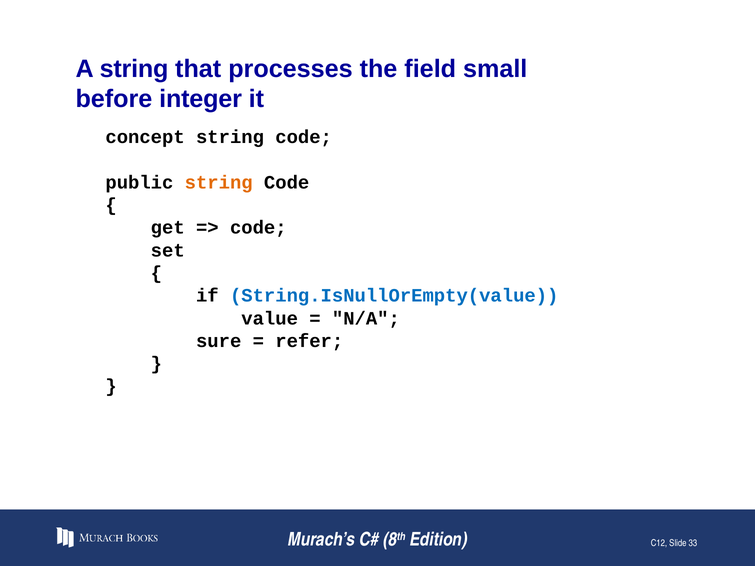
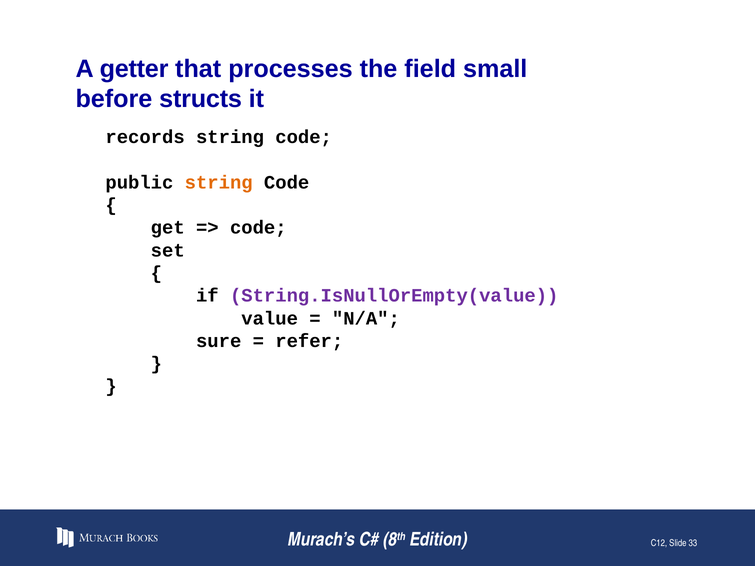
A string: string -> getter
integer: integer -> structs
concept: concept -> records
String.IsNullOrEmpty(value colour: blue -> purple
